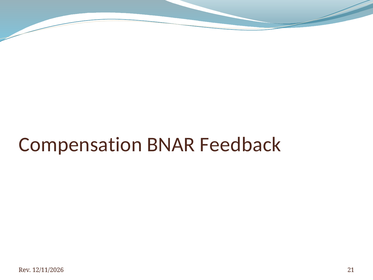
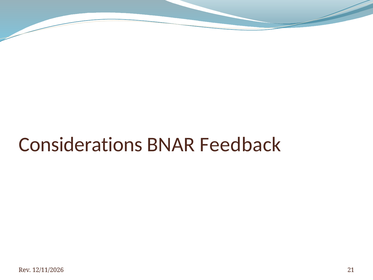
Compensation: Compensation -> Considerations
